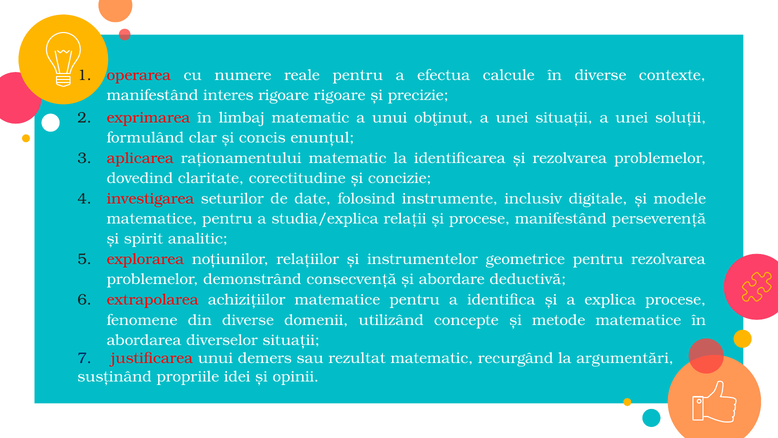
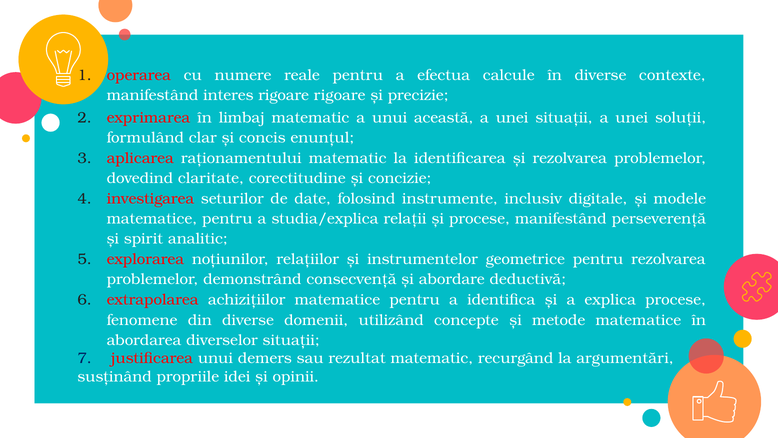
obţinut: obţinut -> această
